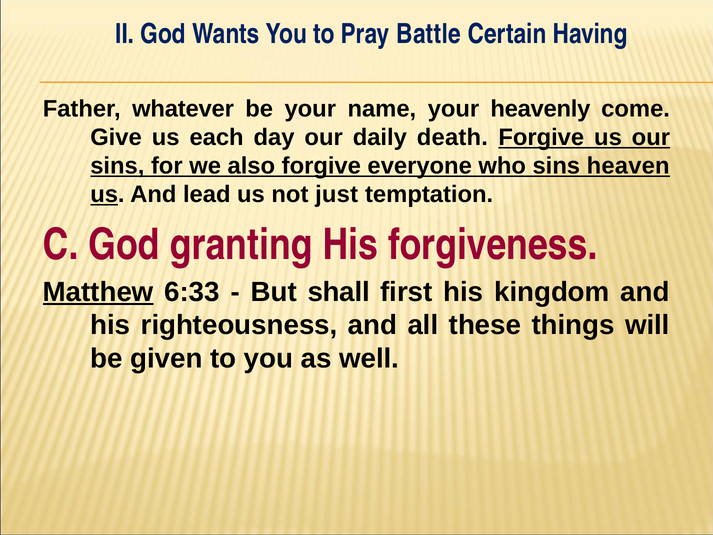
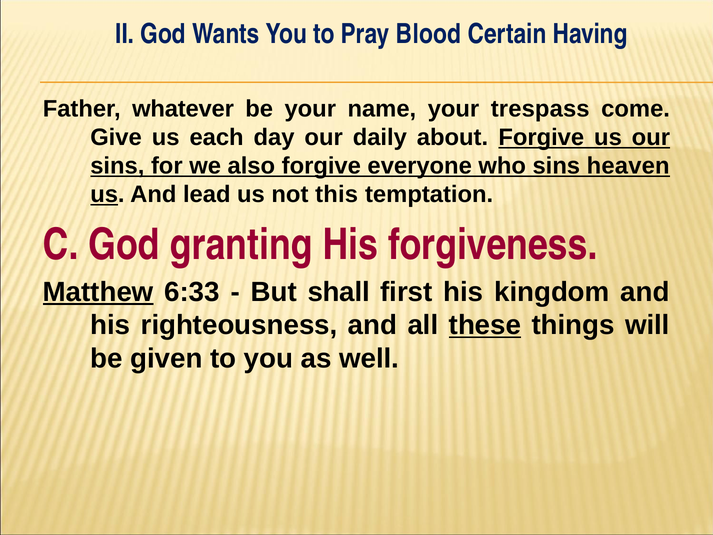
Battle: Battle -> Blood
heavenly: heavenly -> trespass
death: death -> about
just: just -> this
these underline: none -> present
